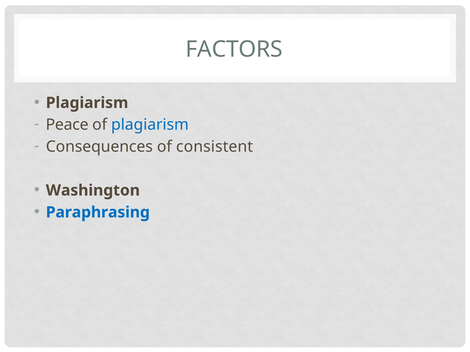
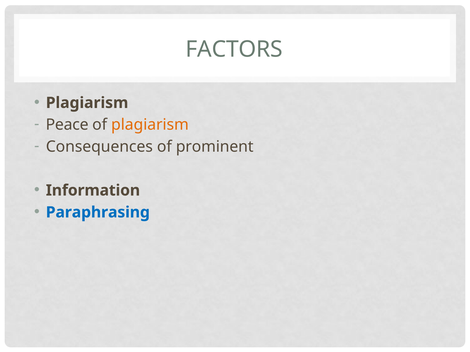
plagiarism at (150, 125) colour: blue -> orange
consistent: consistent -> prominent
Washington: Washington -> Information
